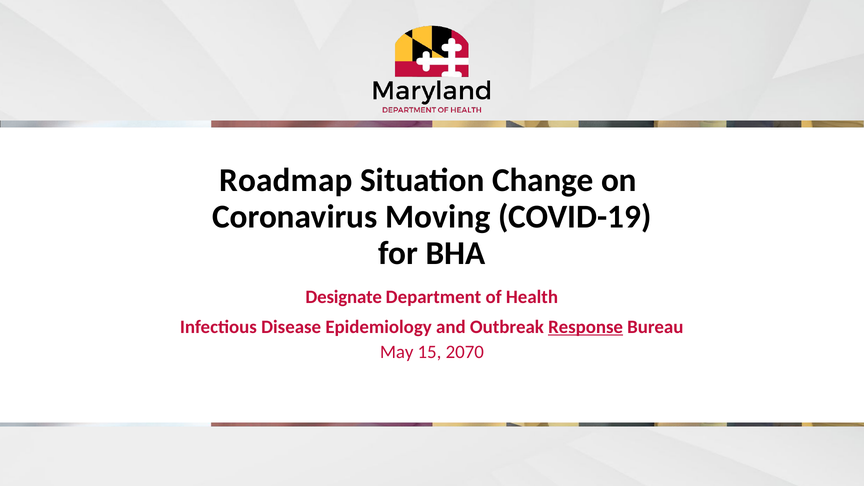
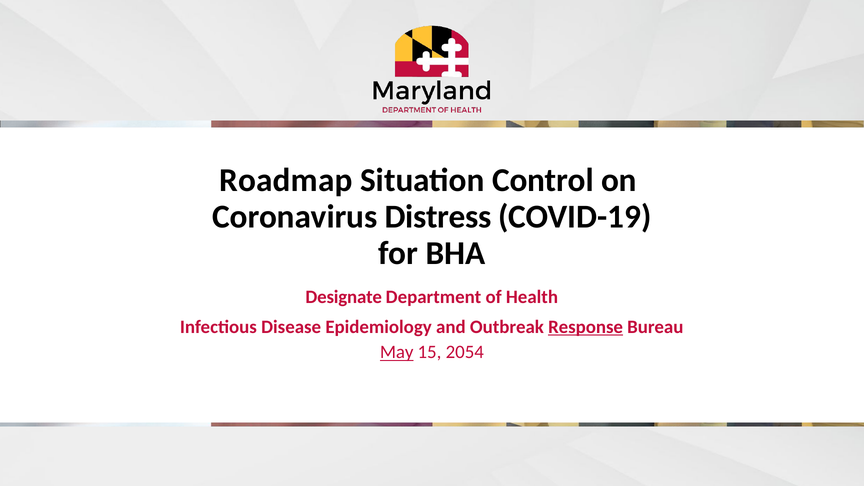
Change: Change -> Control
Moving: Moving -> Distress
May underline: none -> present
2070: 2070 -> 2054
